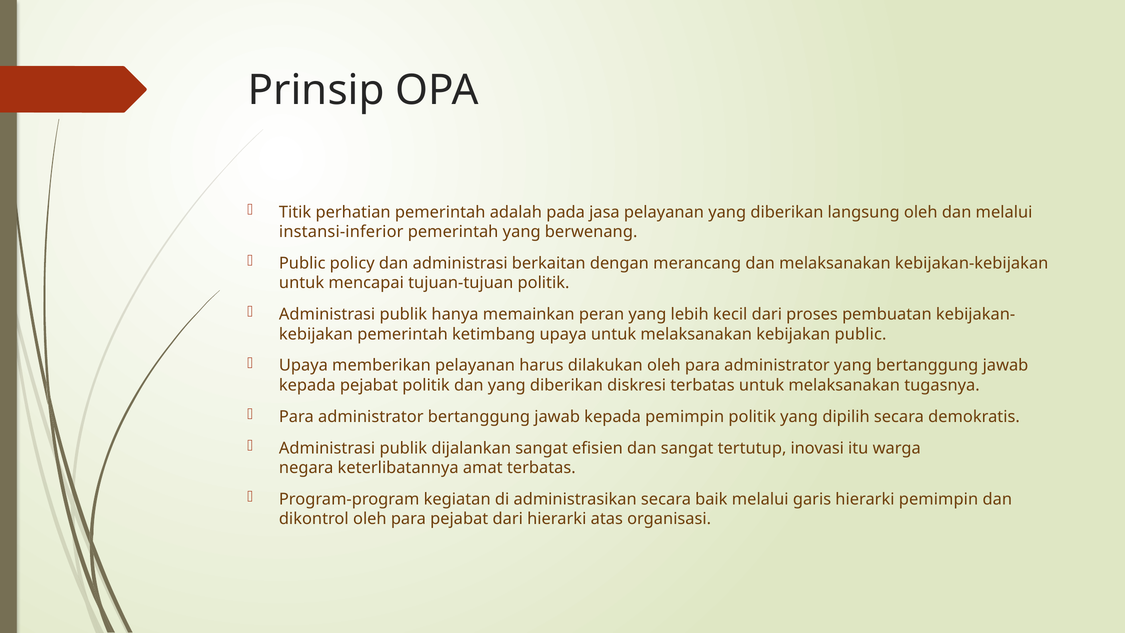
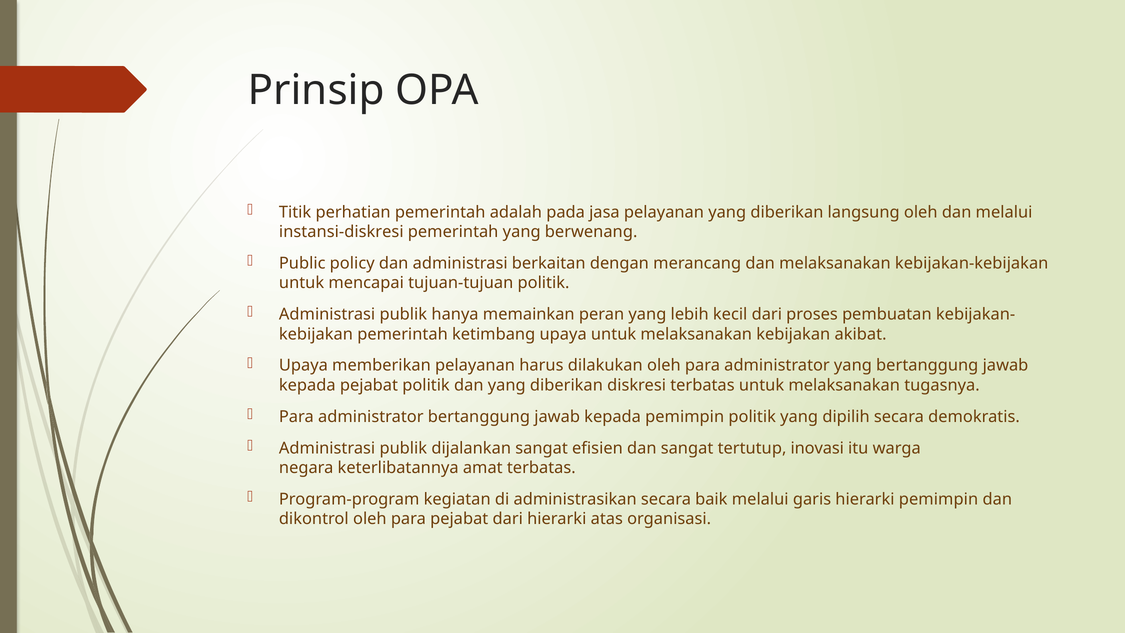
instansi-inferior: instansi-inferior -> instansi-diskresi
kebijakan public: public -> akibat
